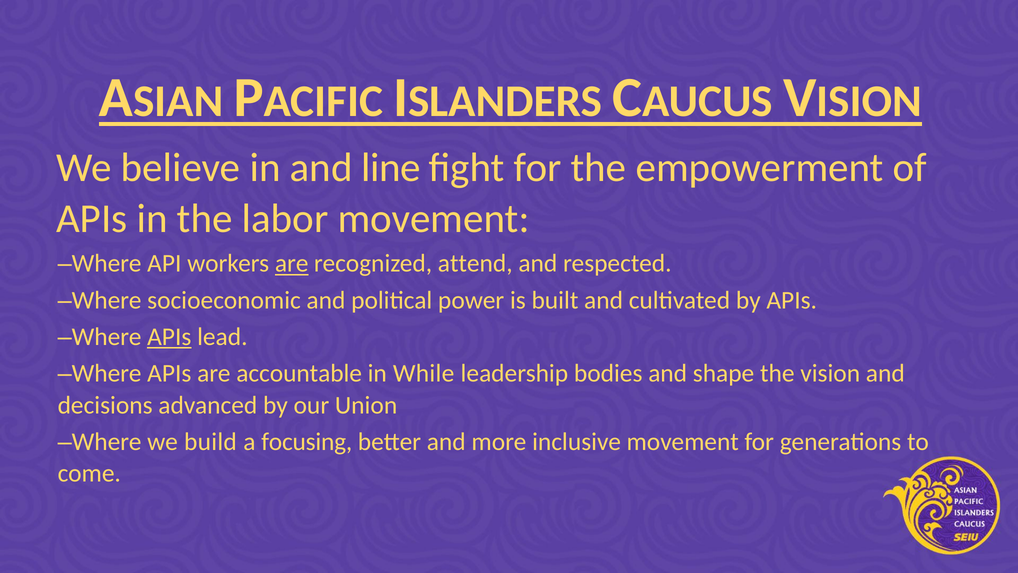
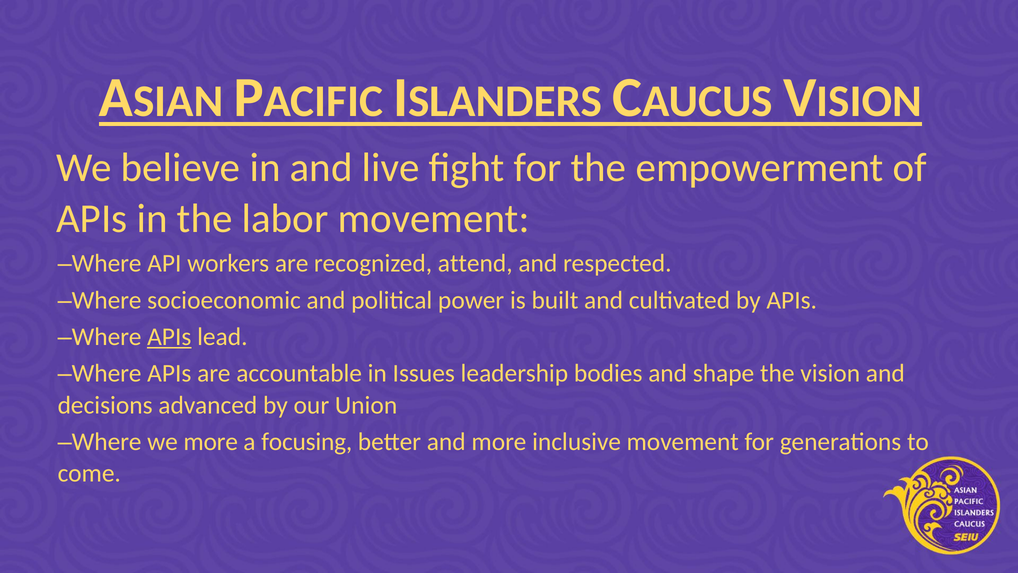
line: line -> live
are at (292, 263) underline: present -> none
While: While -> Issues
we build: build -> more
